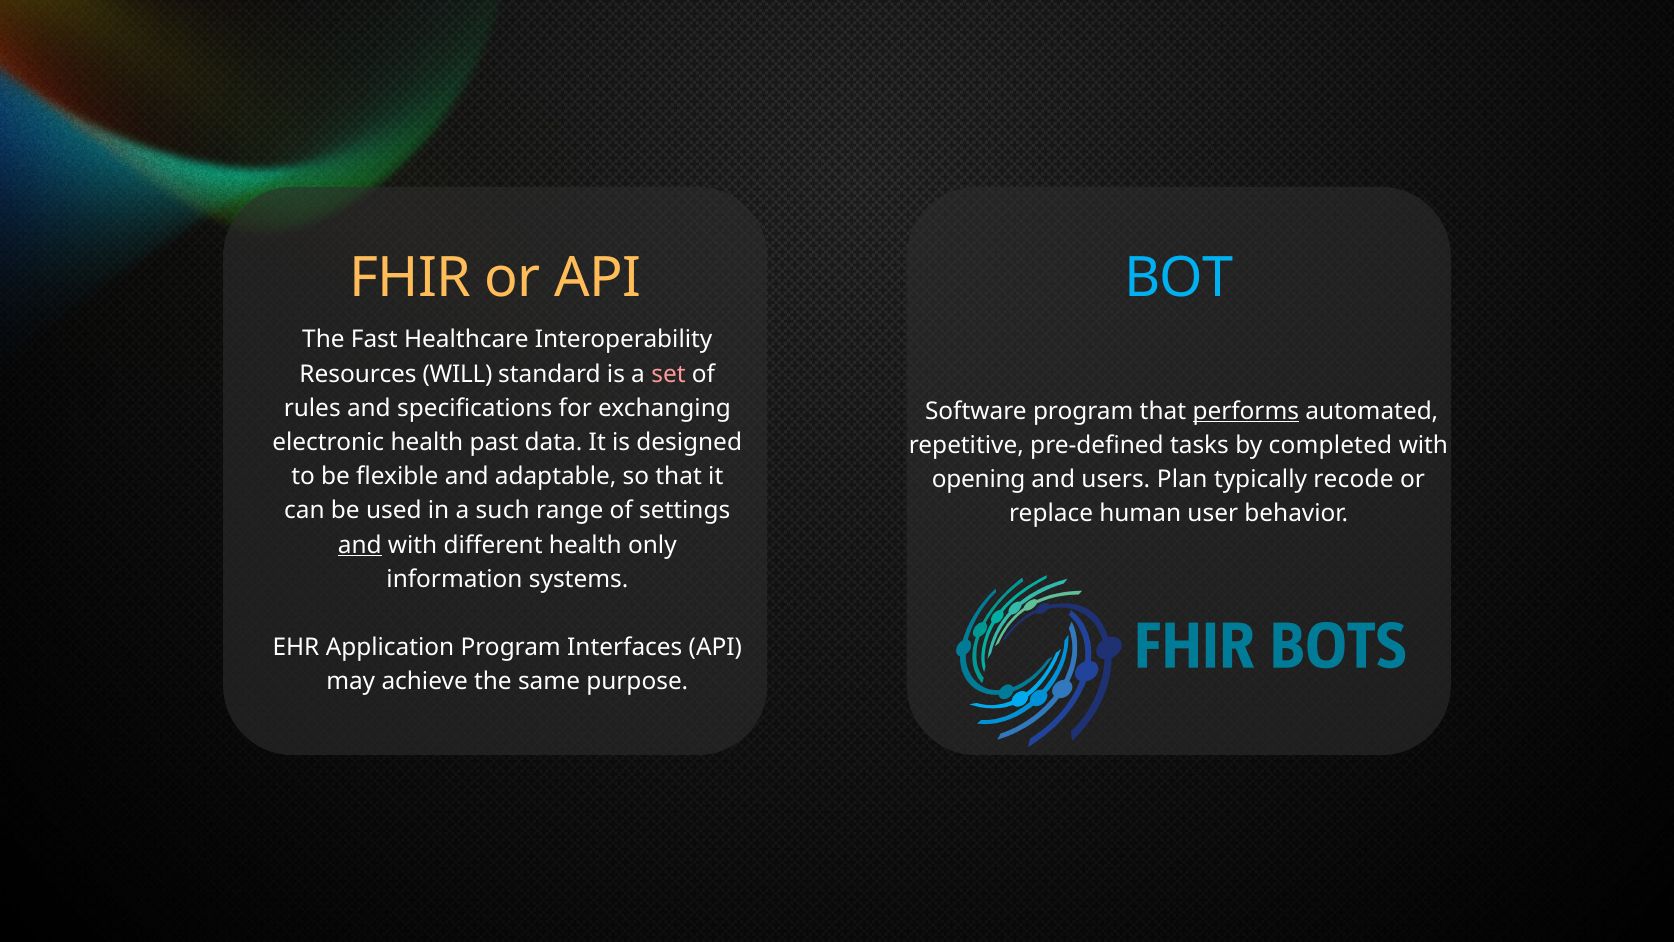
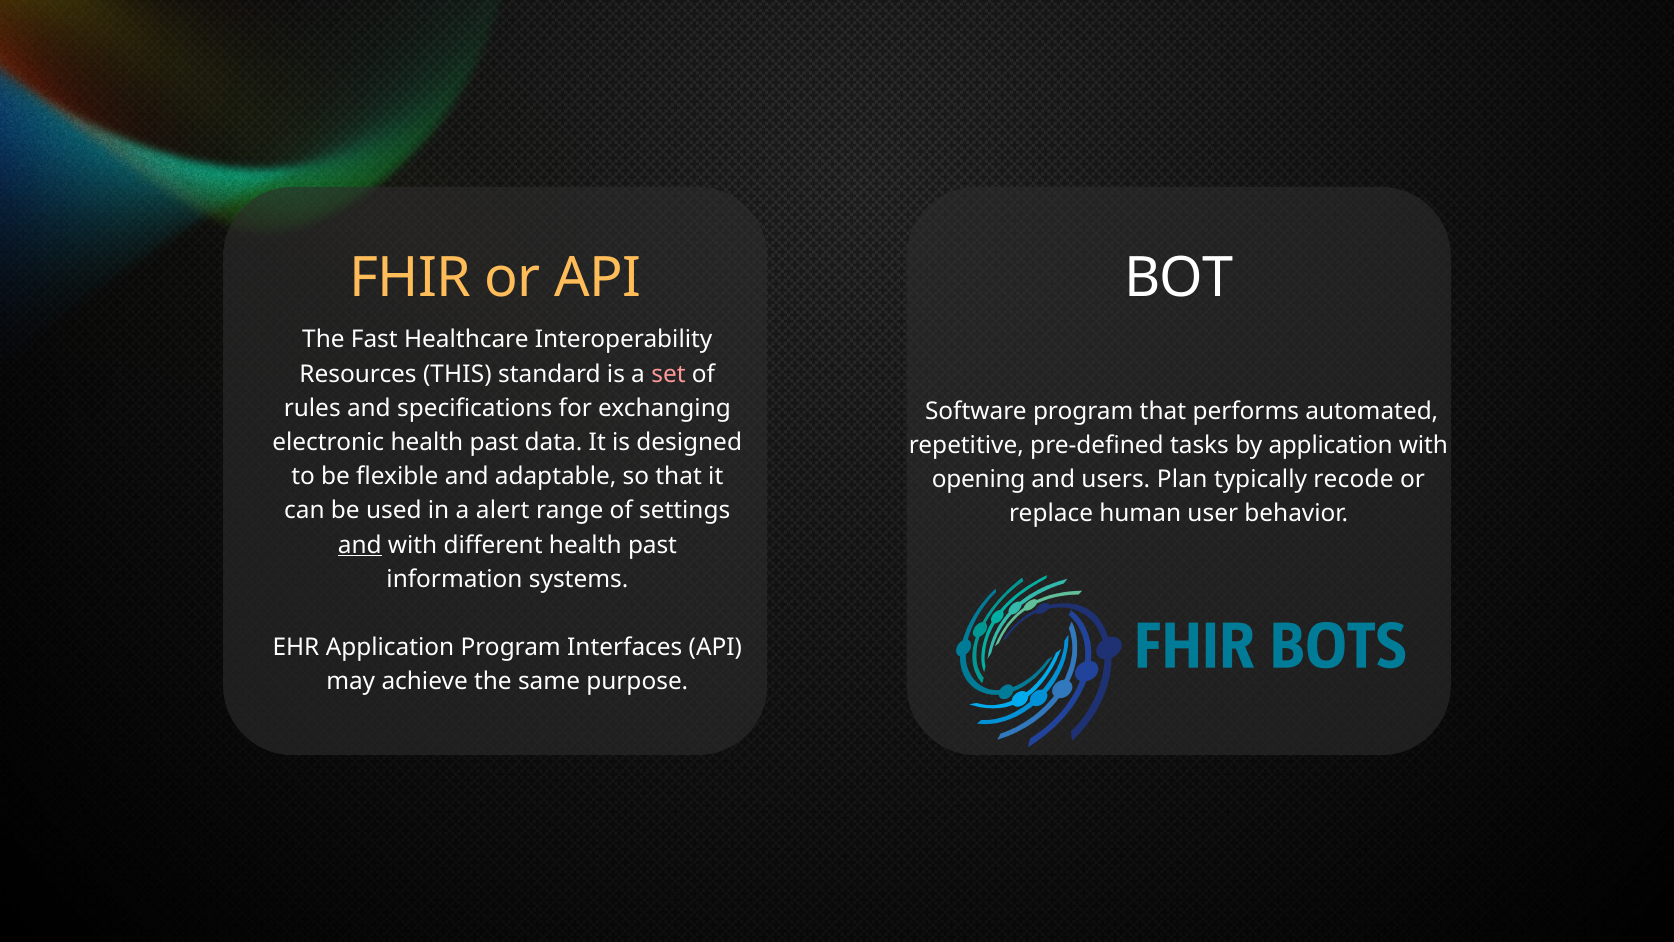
BOT colour: light blue -> white
WILL: WILL -> THIS
performs underline: present -> none
by completed: completed -> application
such: such -> alert
different health only: only -> past
